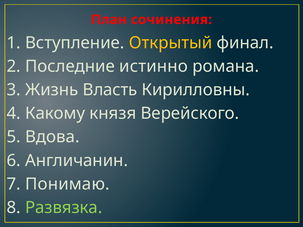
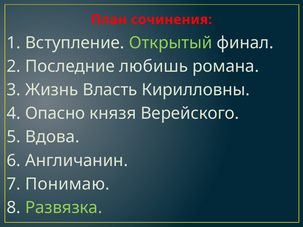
Открытый colour: yellow -> light green
истинно: истинно -> любишь
Какому: Какому -> Опасно
